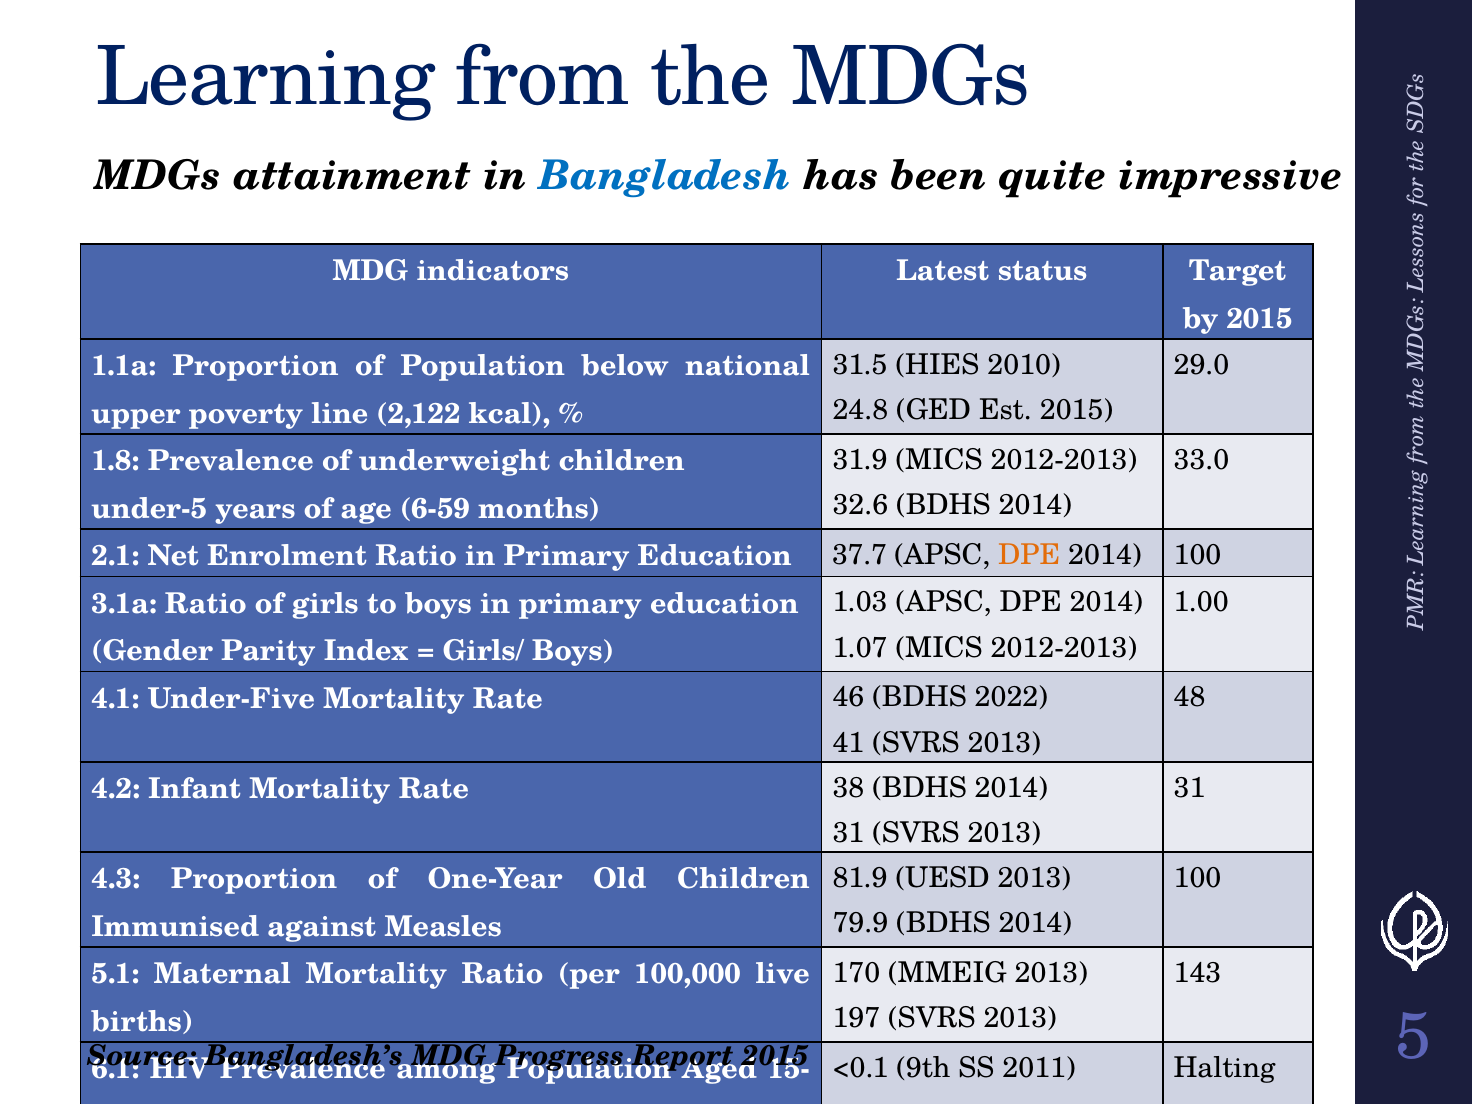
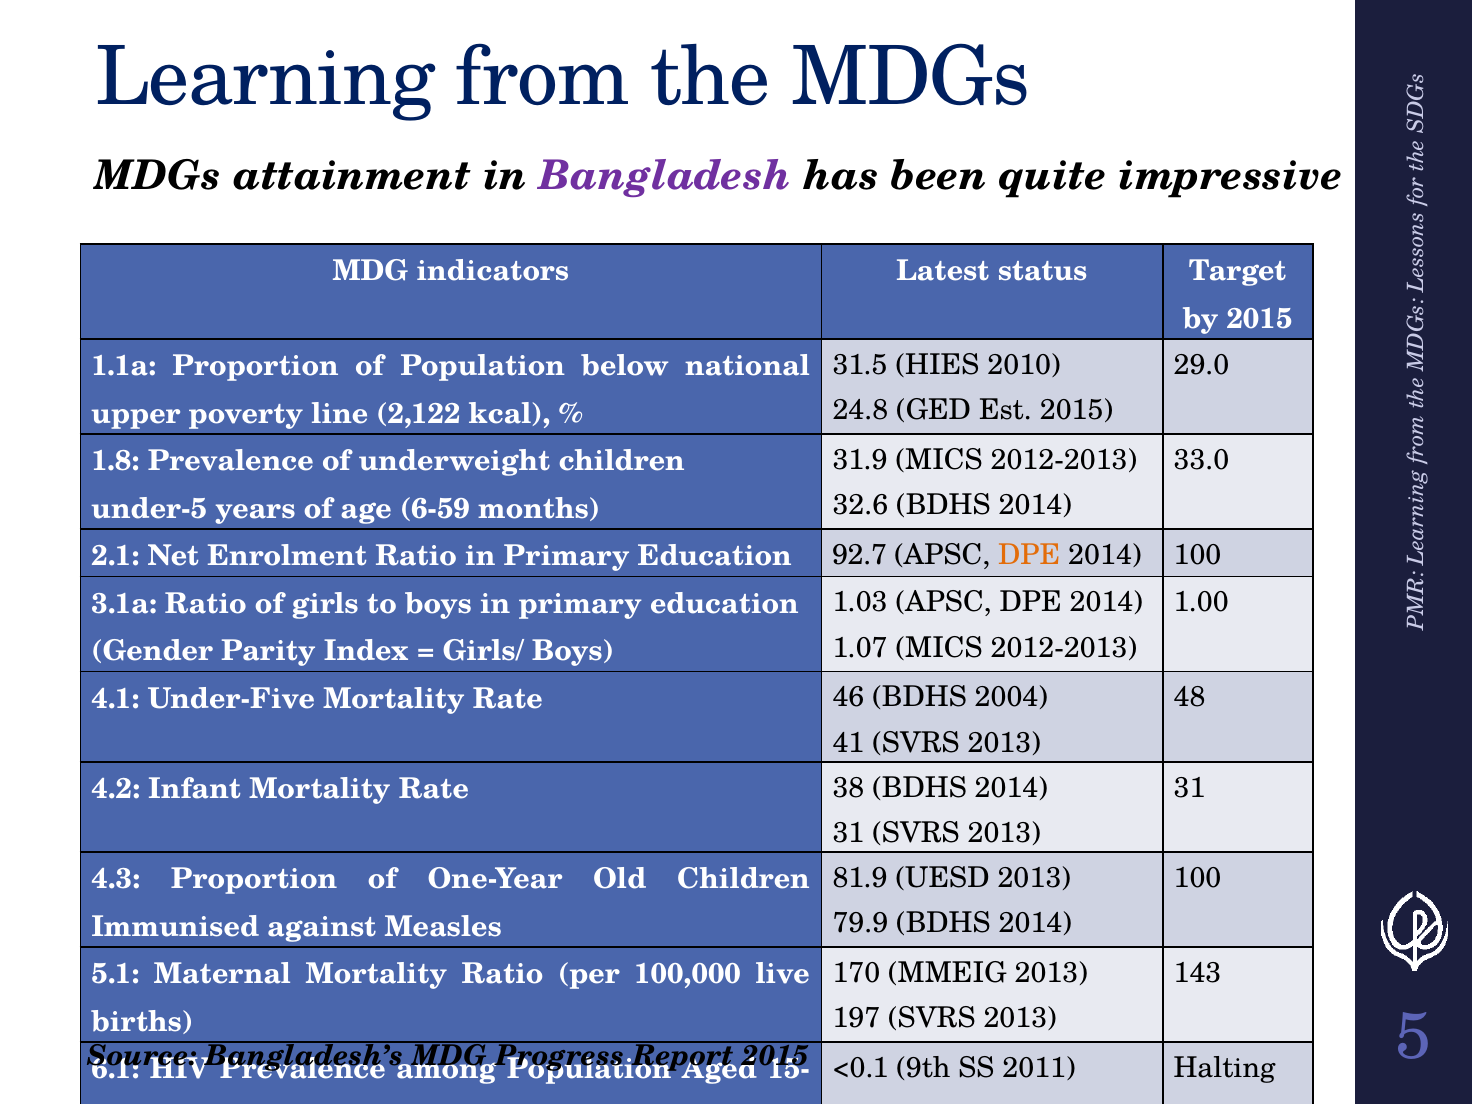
Bangladesh colour: blue -> purple
37.7: 37.7 -> 92.7
2022: 2022 -> 2004
